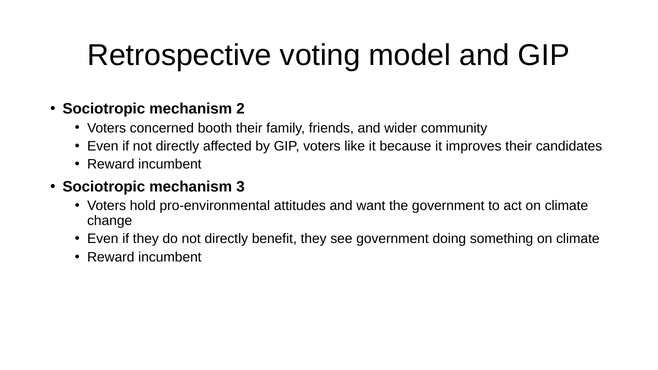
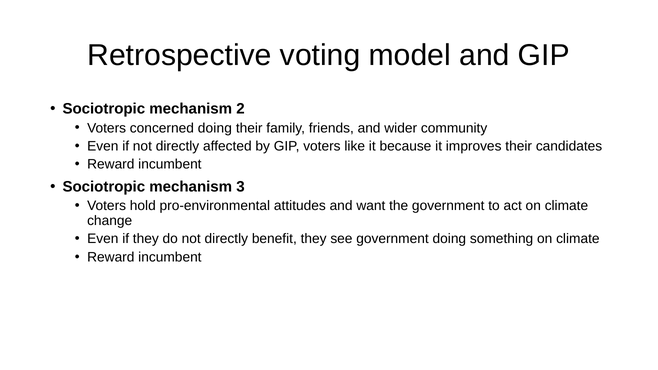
concerned booth: booth -> doing
